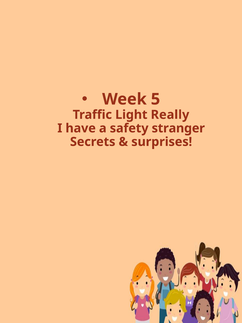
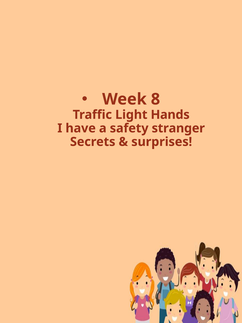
5: 5 -> 8
Really: Really -> Hands
